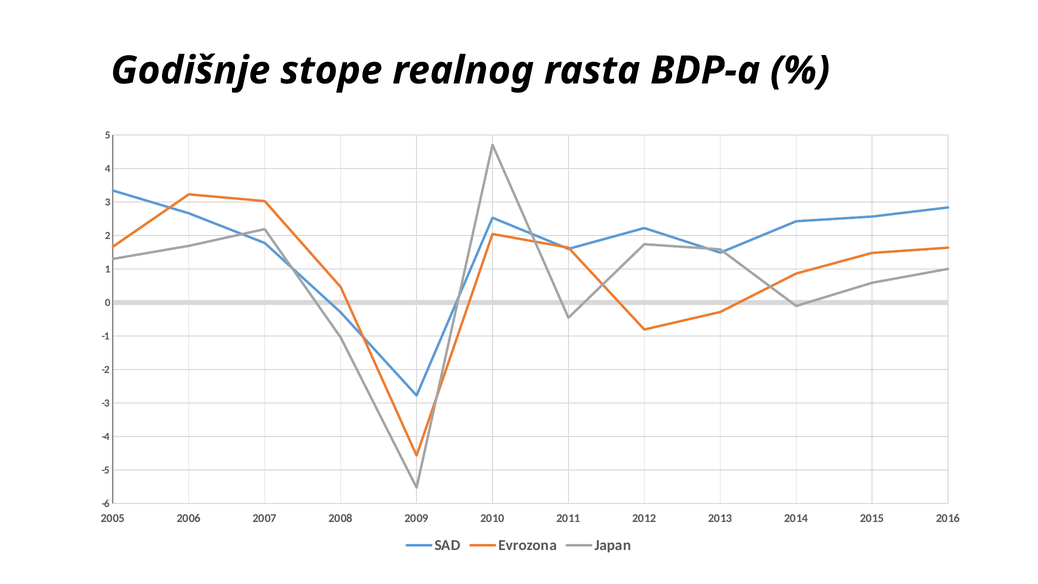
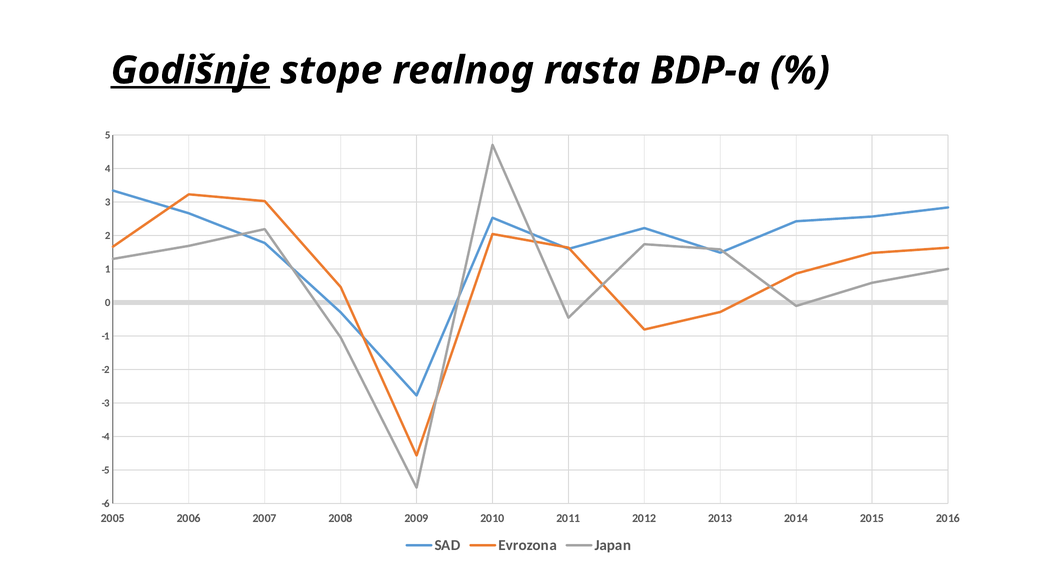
Godišnje underline: none -> present
